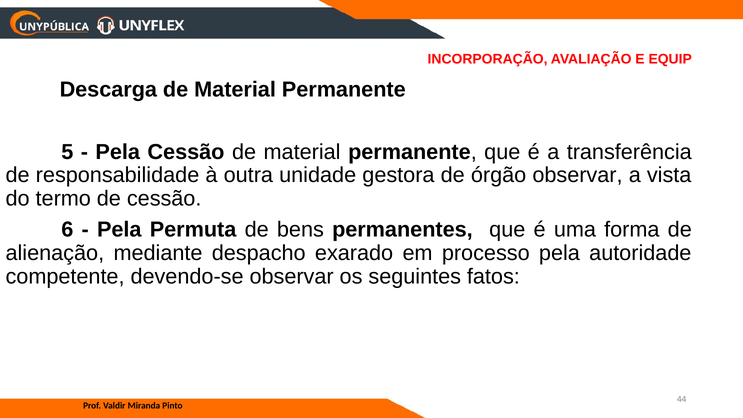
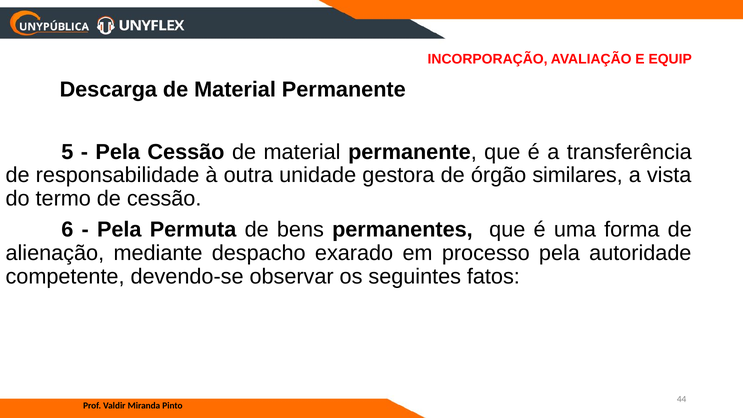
órgão observar: observar -> similares
